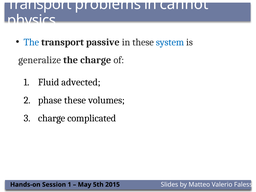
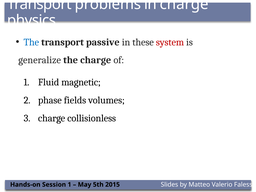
in cannot: cannot -> charge
system colour: blue -> red
advected: advected -> magnetic
phase these: these -> fields
complicated: complicated -> collisionless
